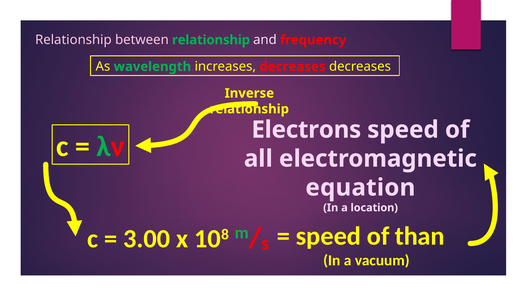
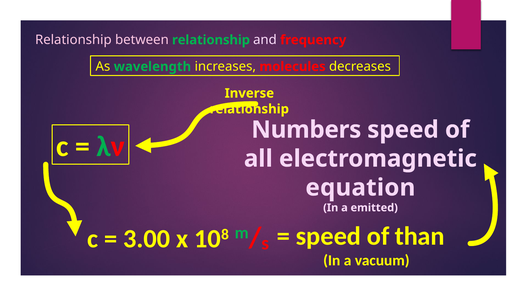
increases decreases: decreases -> molecules
Electrons: Electrons -> Numbers
location: location -> emitted
